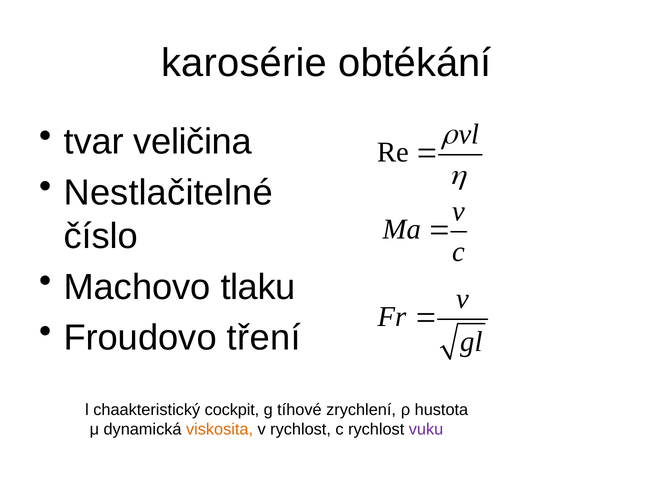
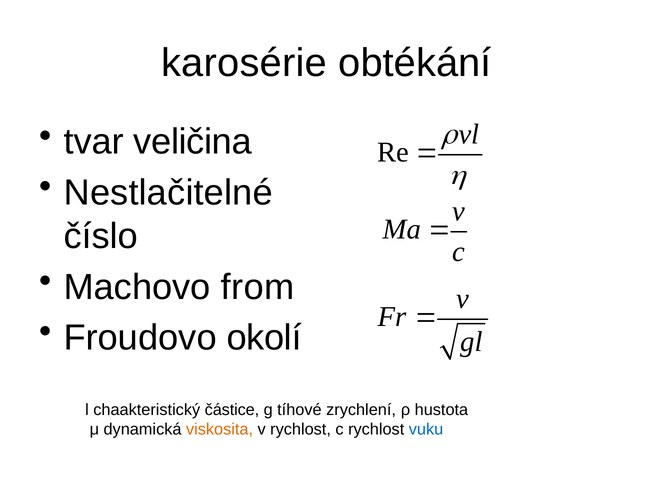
tlaku: tlaku -> from
tření: tření -> okolí
cockpit: cockpit -> částice
vuku colour: purple -> blue
